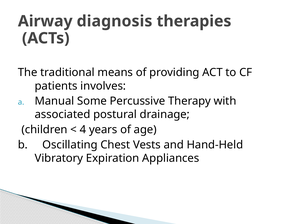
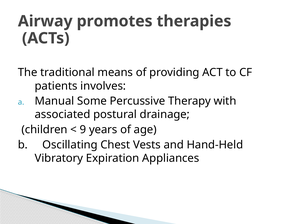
diagnosis: diagnosis -> promotes
4: 4 -> 9
